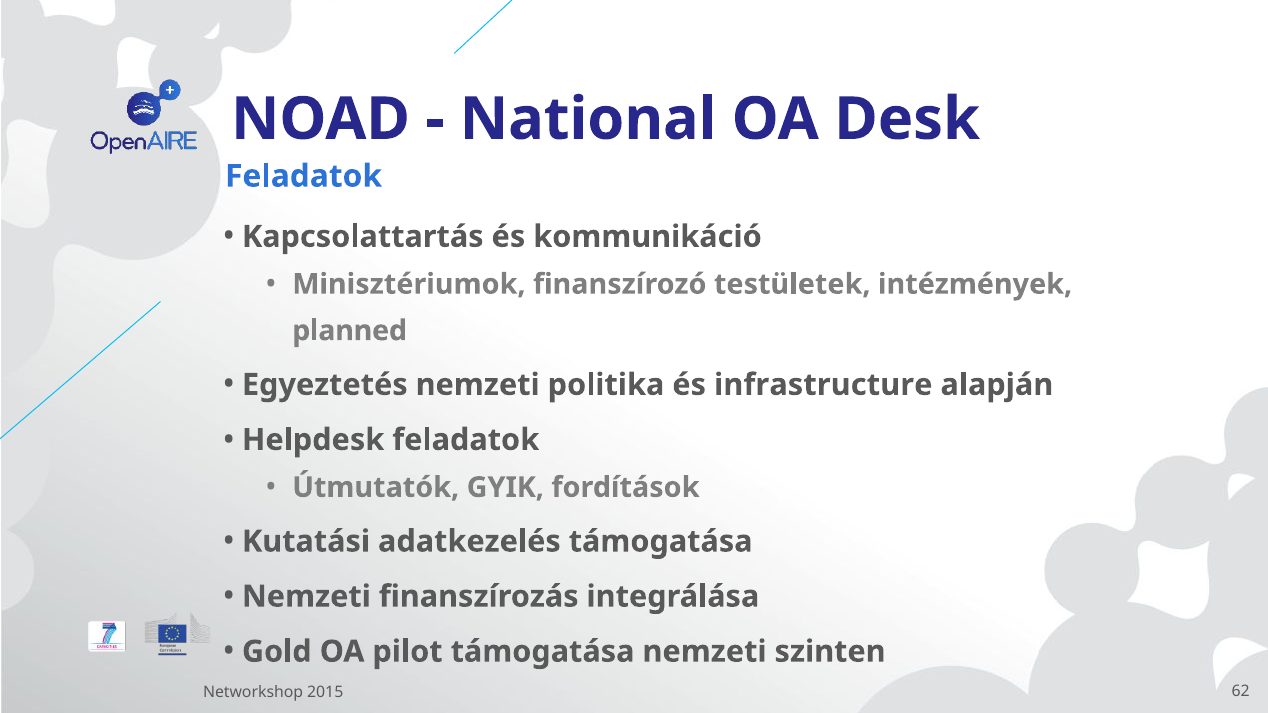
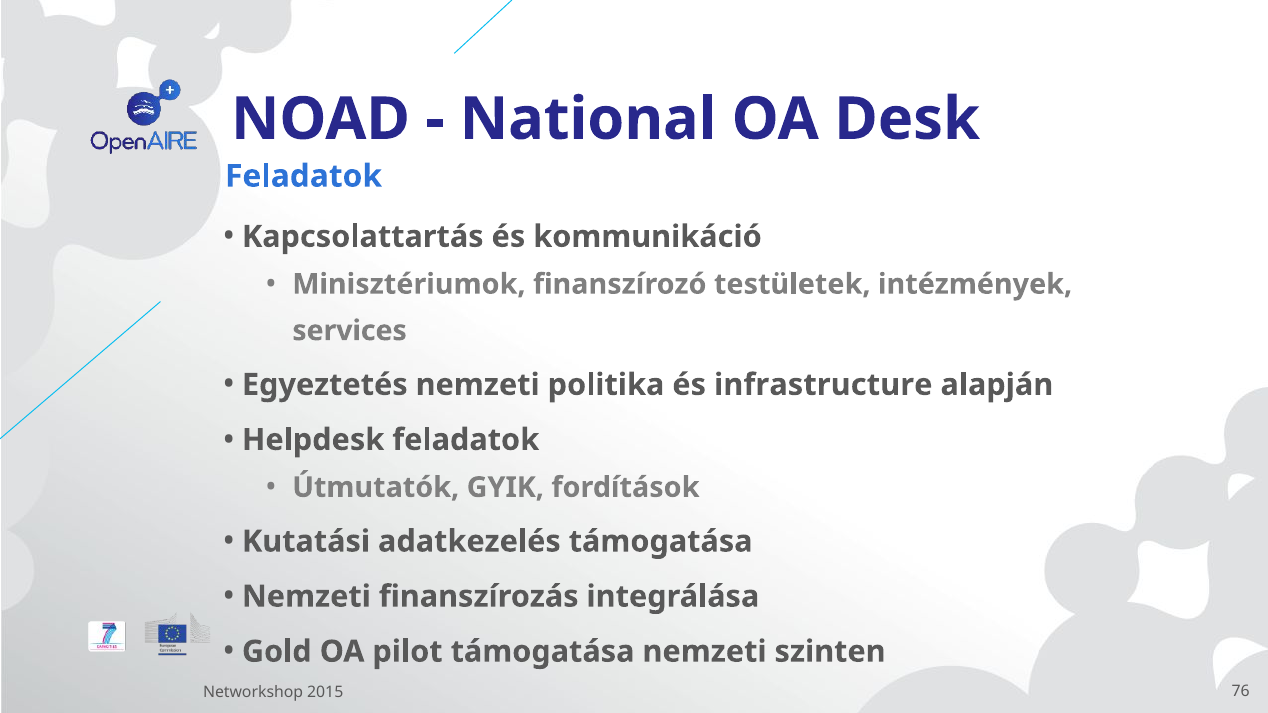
planned: planned -> services
62: 62 -> 76
